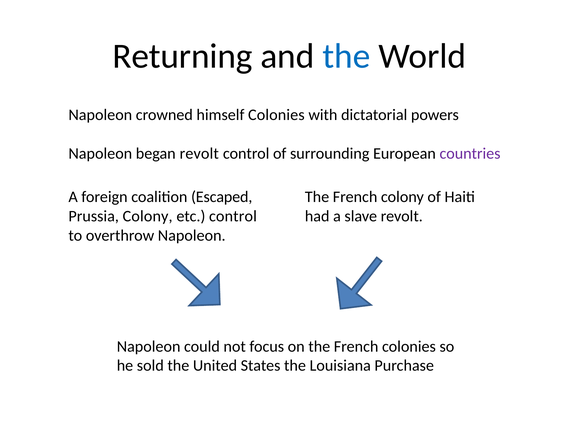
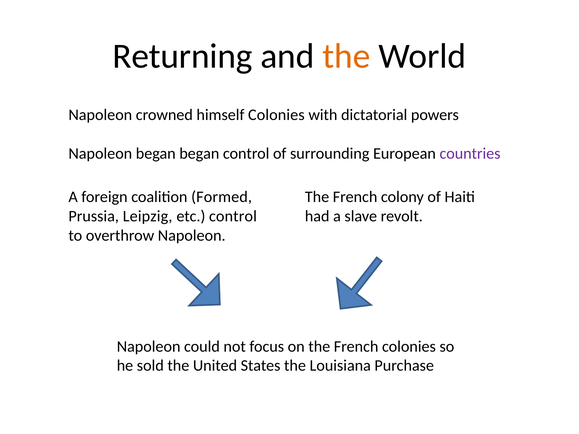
the at (346, 56) colour: blue -> orange
began revolt: revolt -> began
Escaped: Escaped -> Formed
Prussia Colony: Colony -> Leipzig
